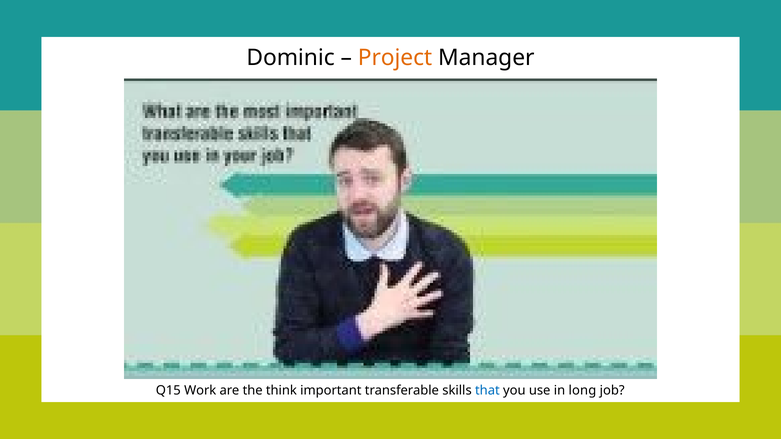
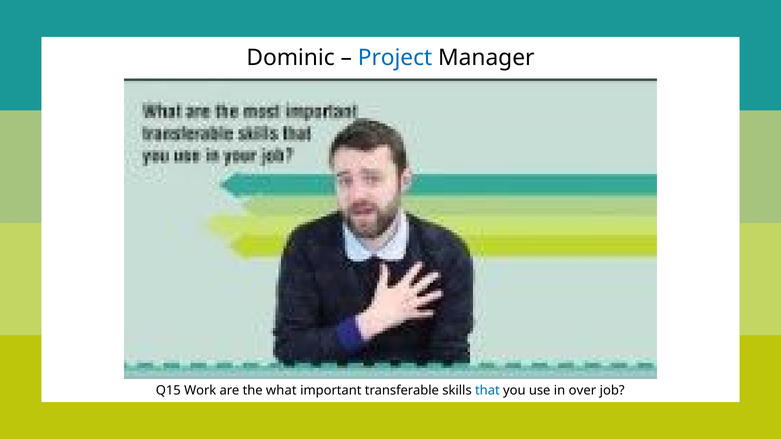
Project colour: orange -> blue
think: think -> what
long: long -> over
